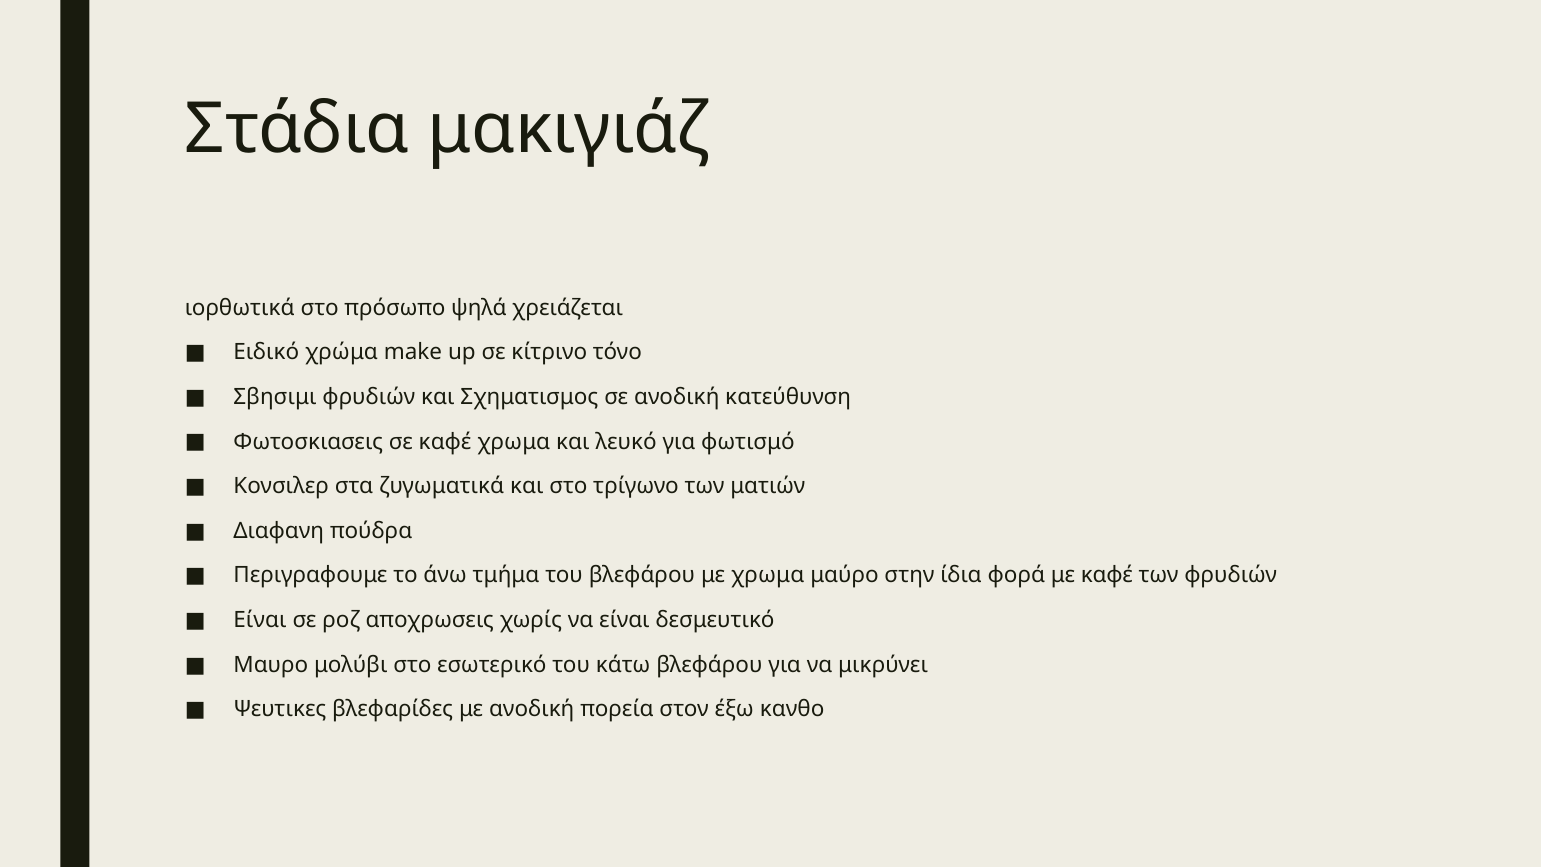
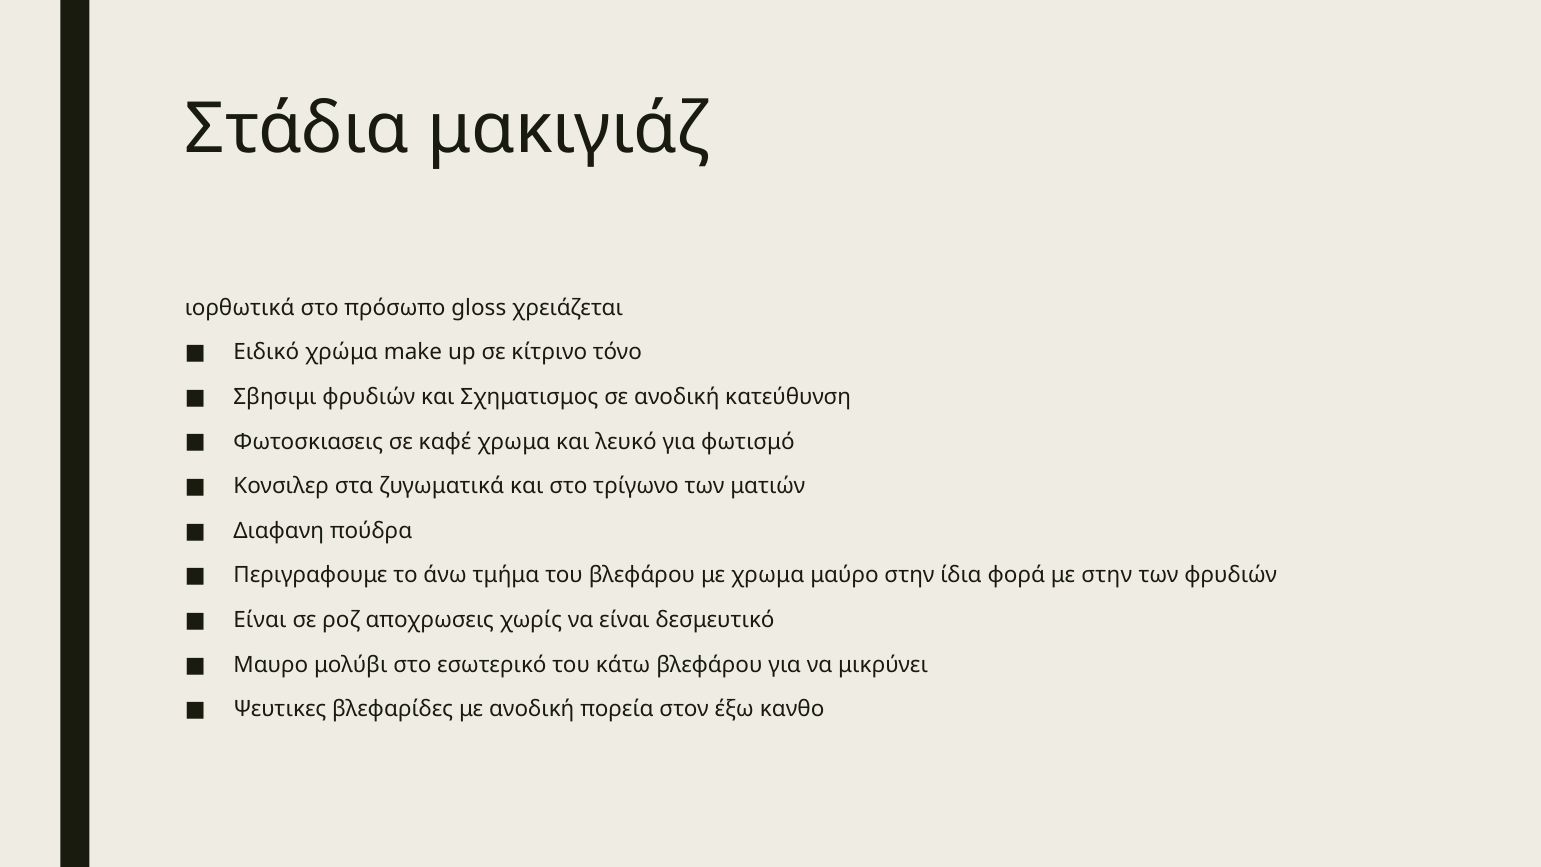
ψηλά: ψηλά -> gloss
με καφέ: καφέ -> στην
